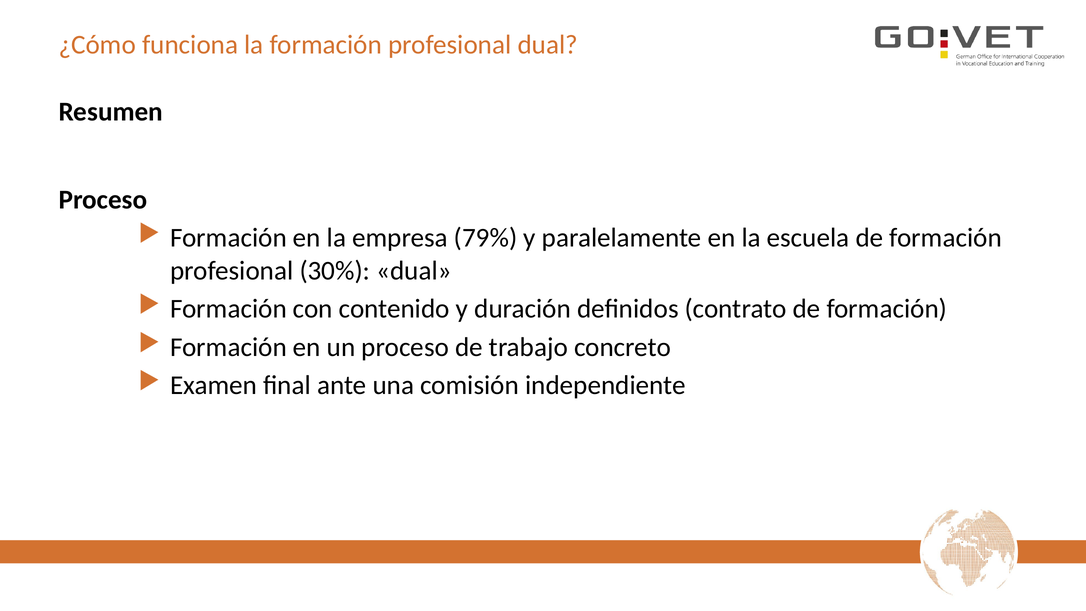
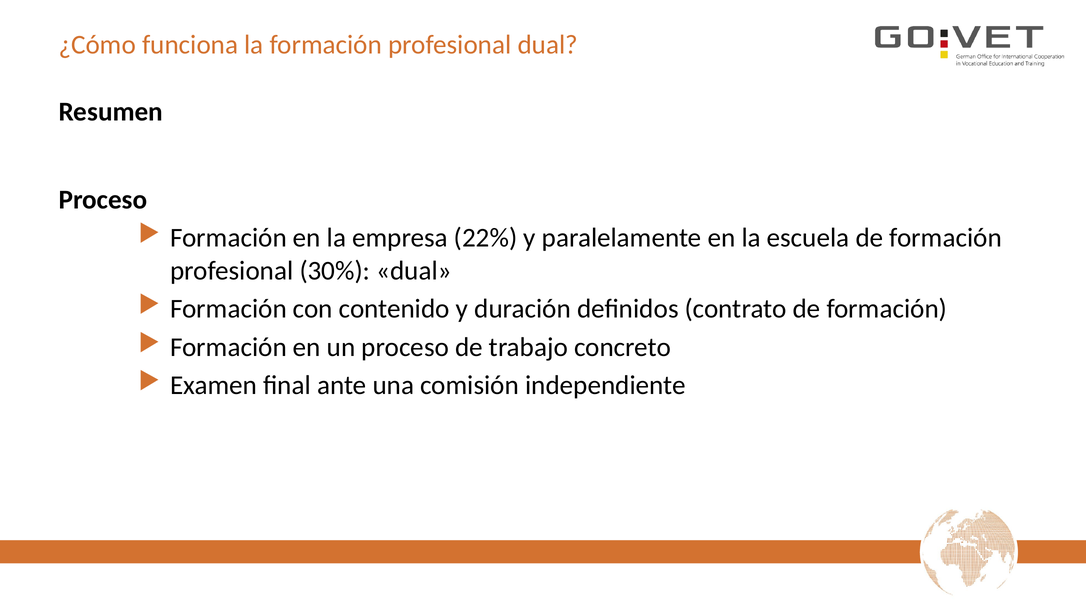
79%: 79% -> 22%
